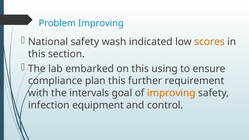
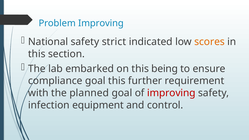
wash: wash -> strict
using: using -> being
compliance plan: plan -> goal
intervals: intervals -> planned
improving at (171, 93) colour: orange -> red
